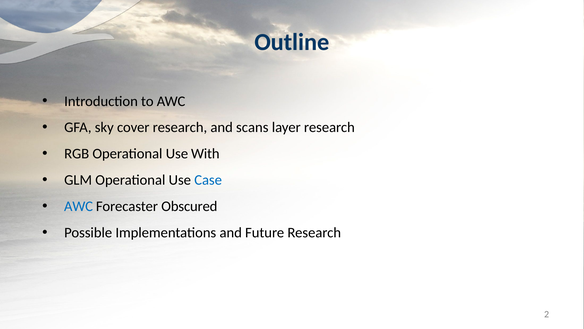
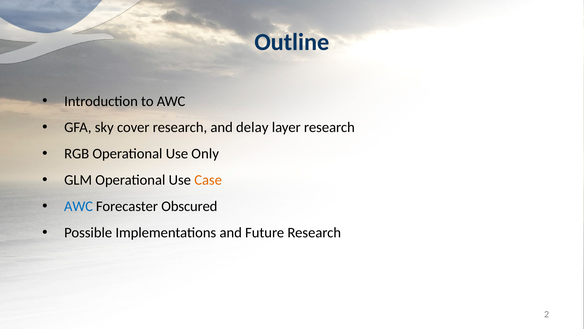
scans: scans -> delay
With: With -> Only
Case colour: blue -> orange
